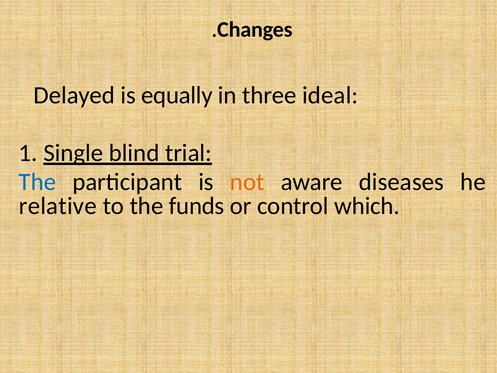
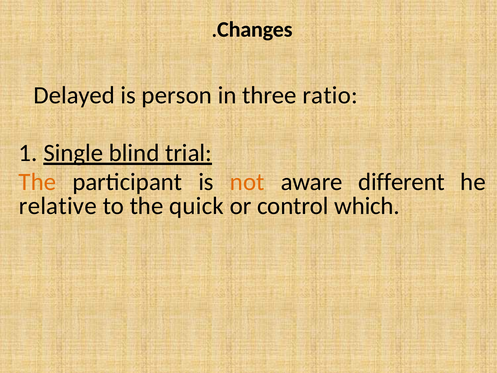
equally: equally -> person
ideal: ideal -> ratio
The at (37, 182) colour: blue -> orange
diseases: diseases -> different
funds: funds -> quick
